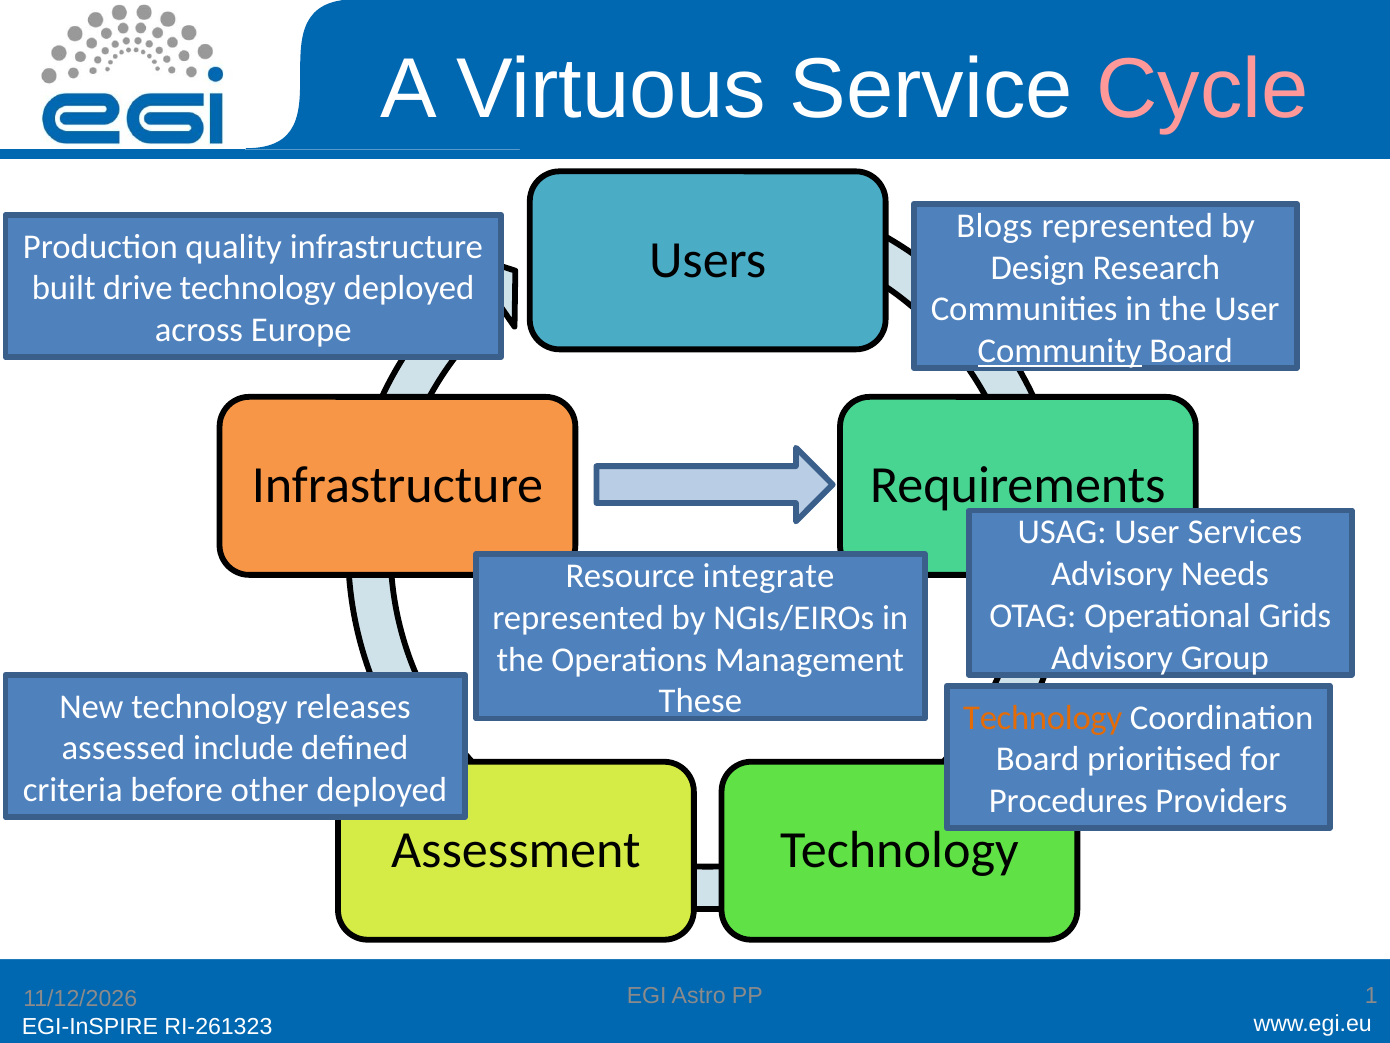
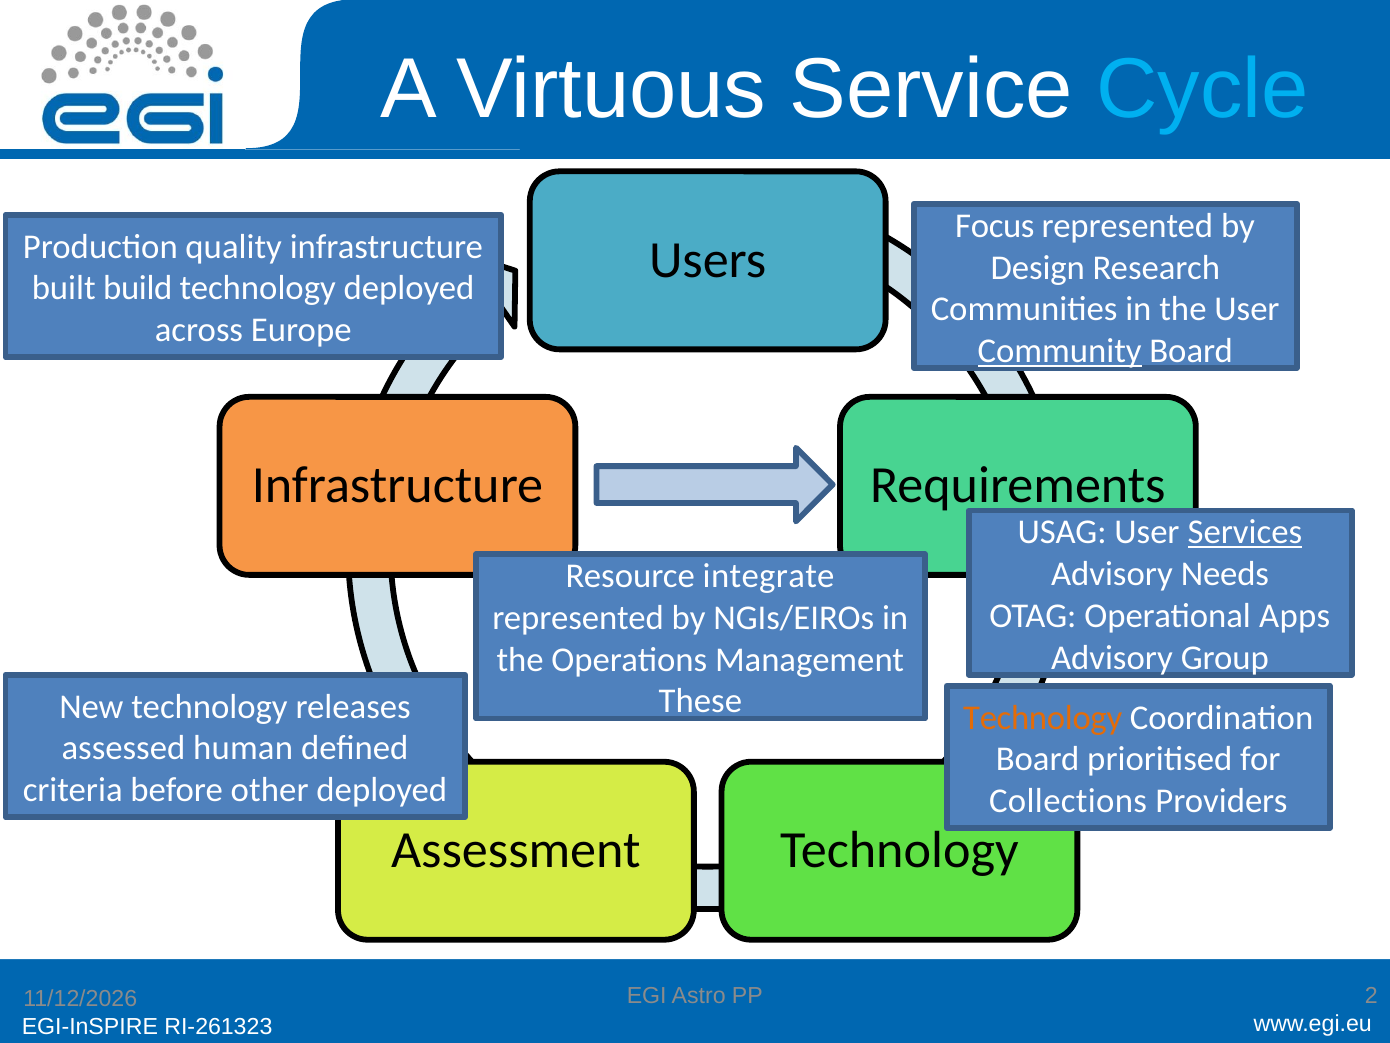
Cycle colour: pink -> light blue
Blogs: Blogs -> Focus
drive: drive -> build
Services underline: none -> present
Grids: Grids -> Apps
include: include -> human
Procedures: Procedures -> Collections
1: 1 -> 2
